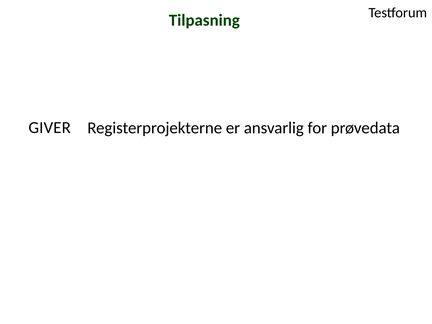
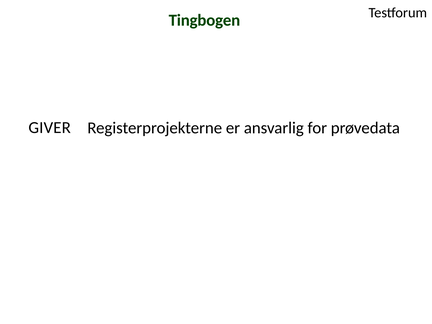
Tilpasning: Tilpasning -> Tingbogen
